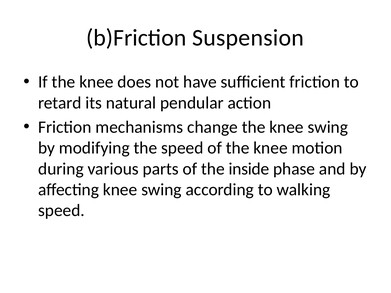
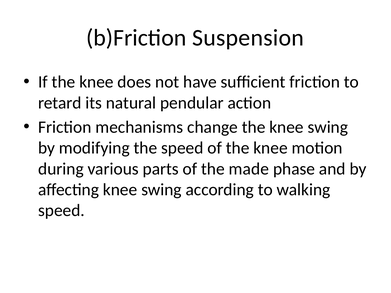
inside: inside -> made
